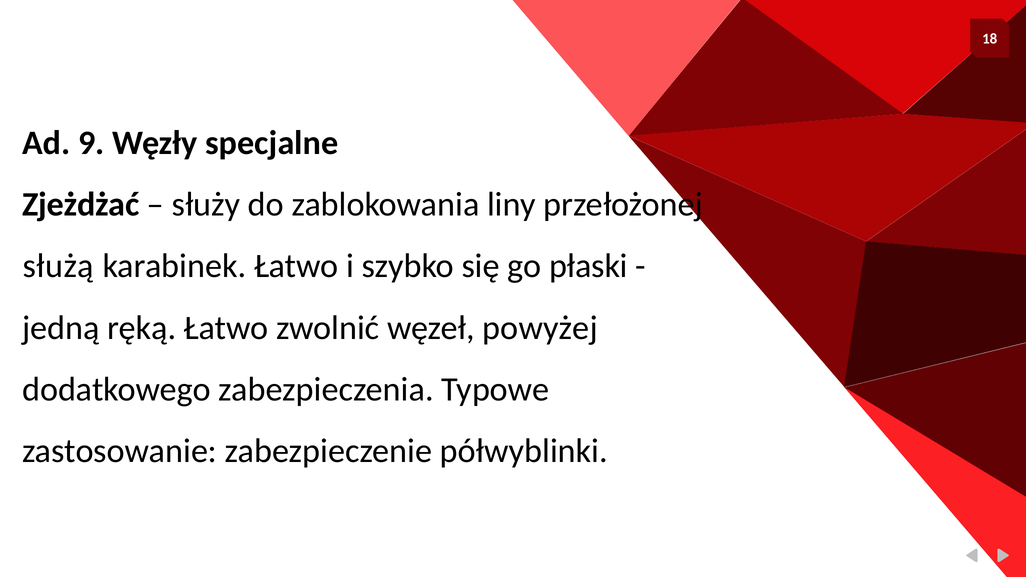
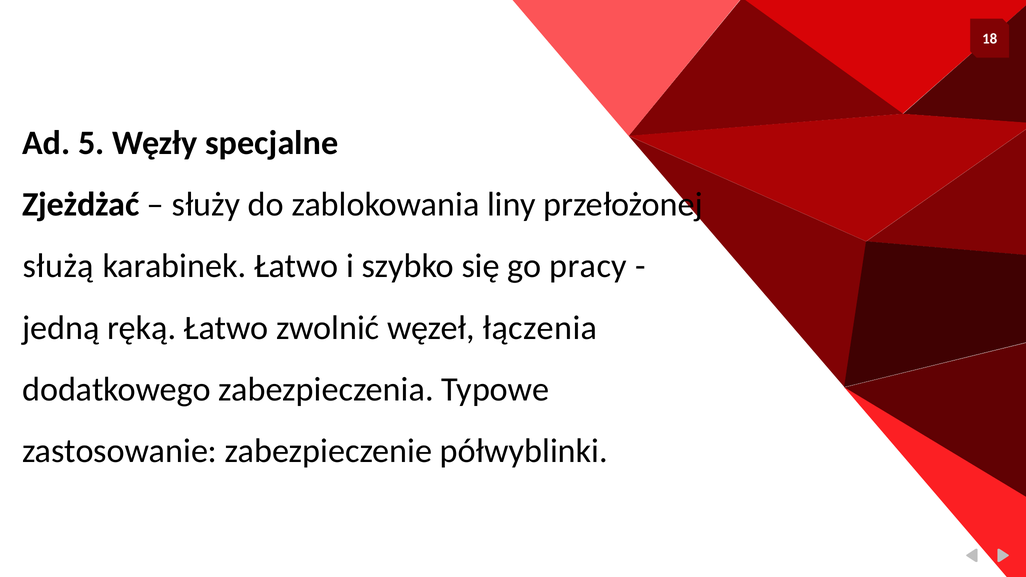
9: 9 -> 5
płaski: płaski -> pracy
powyżej: powyżej -> łączenia
